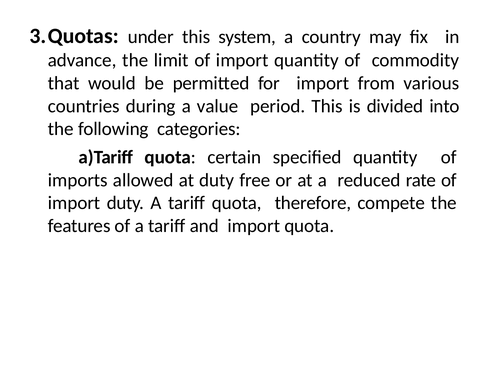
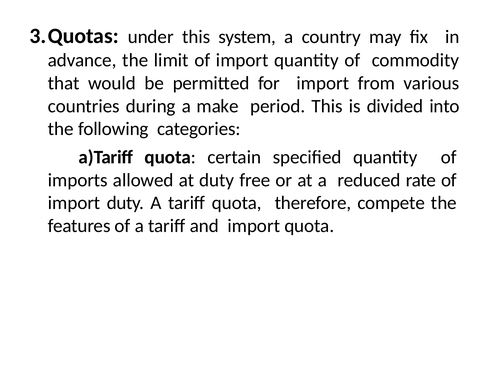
value: value -> make
